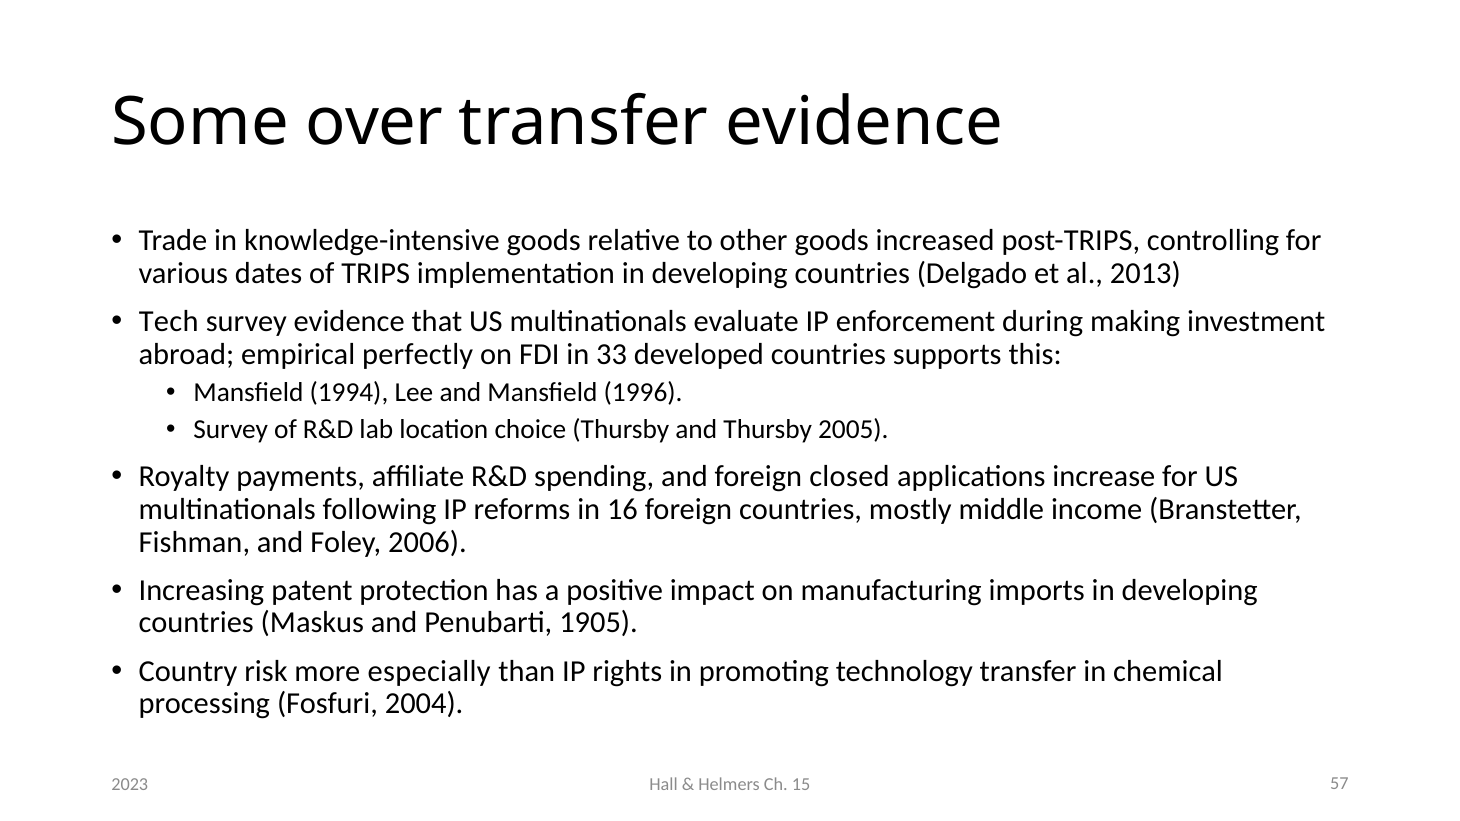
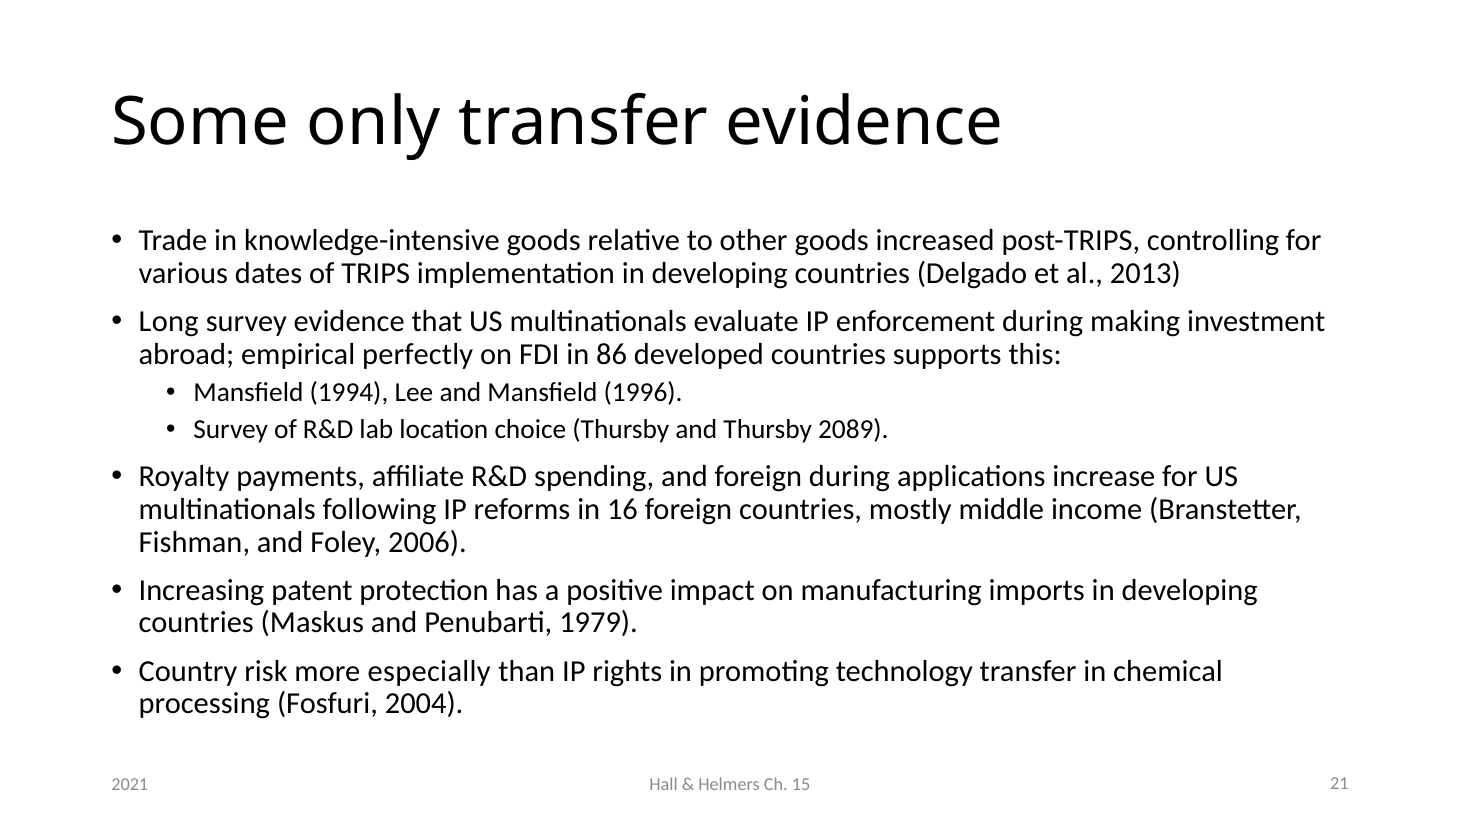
over: over -> only
Tech: Tech -> Long
33: 33 -> 86
2005: 2005 -> 2089
foreign closed: closed -> during
1905: 1905 -> 1979
2023: 2023 -> 2021
57: 57 -> 21
